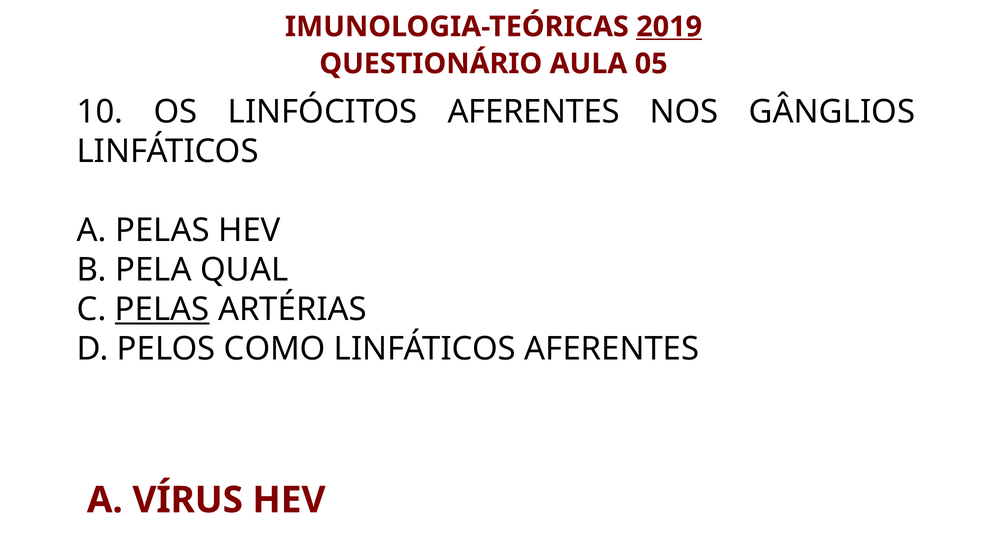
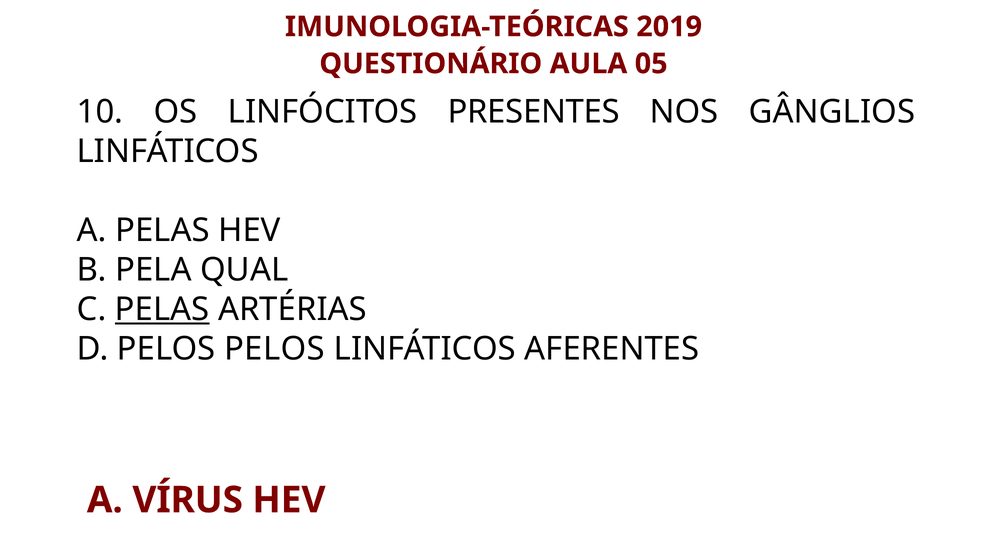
2019 underline: present -> none
LINFÓCITOS AFERENTES: AFERENTES -> PRESENTES
PELOS COMO: COMO -> PELOS
